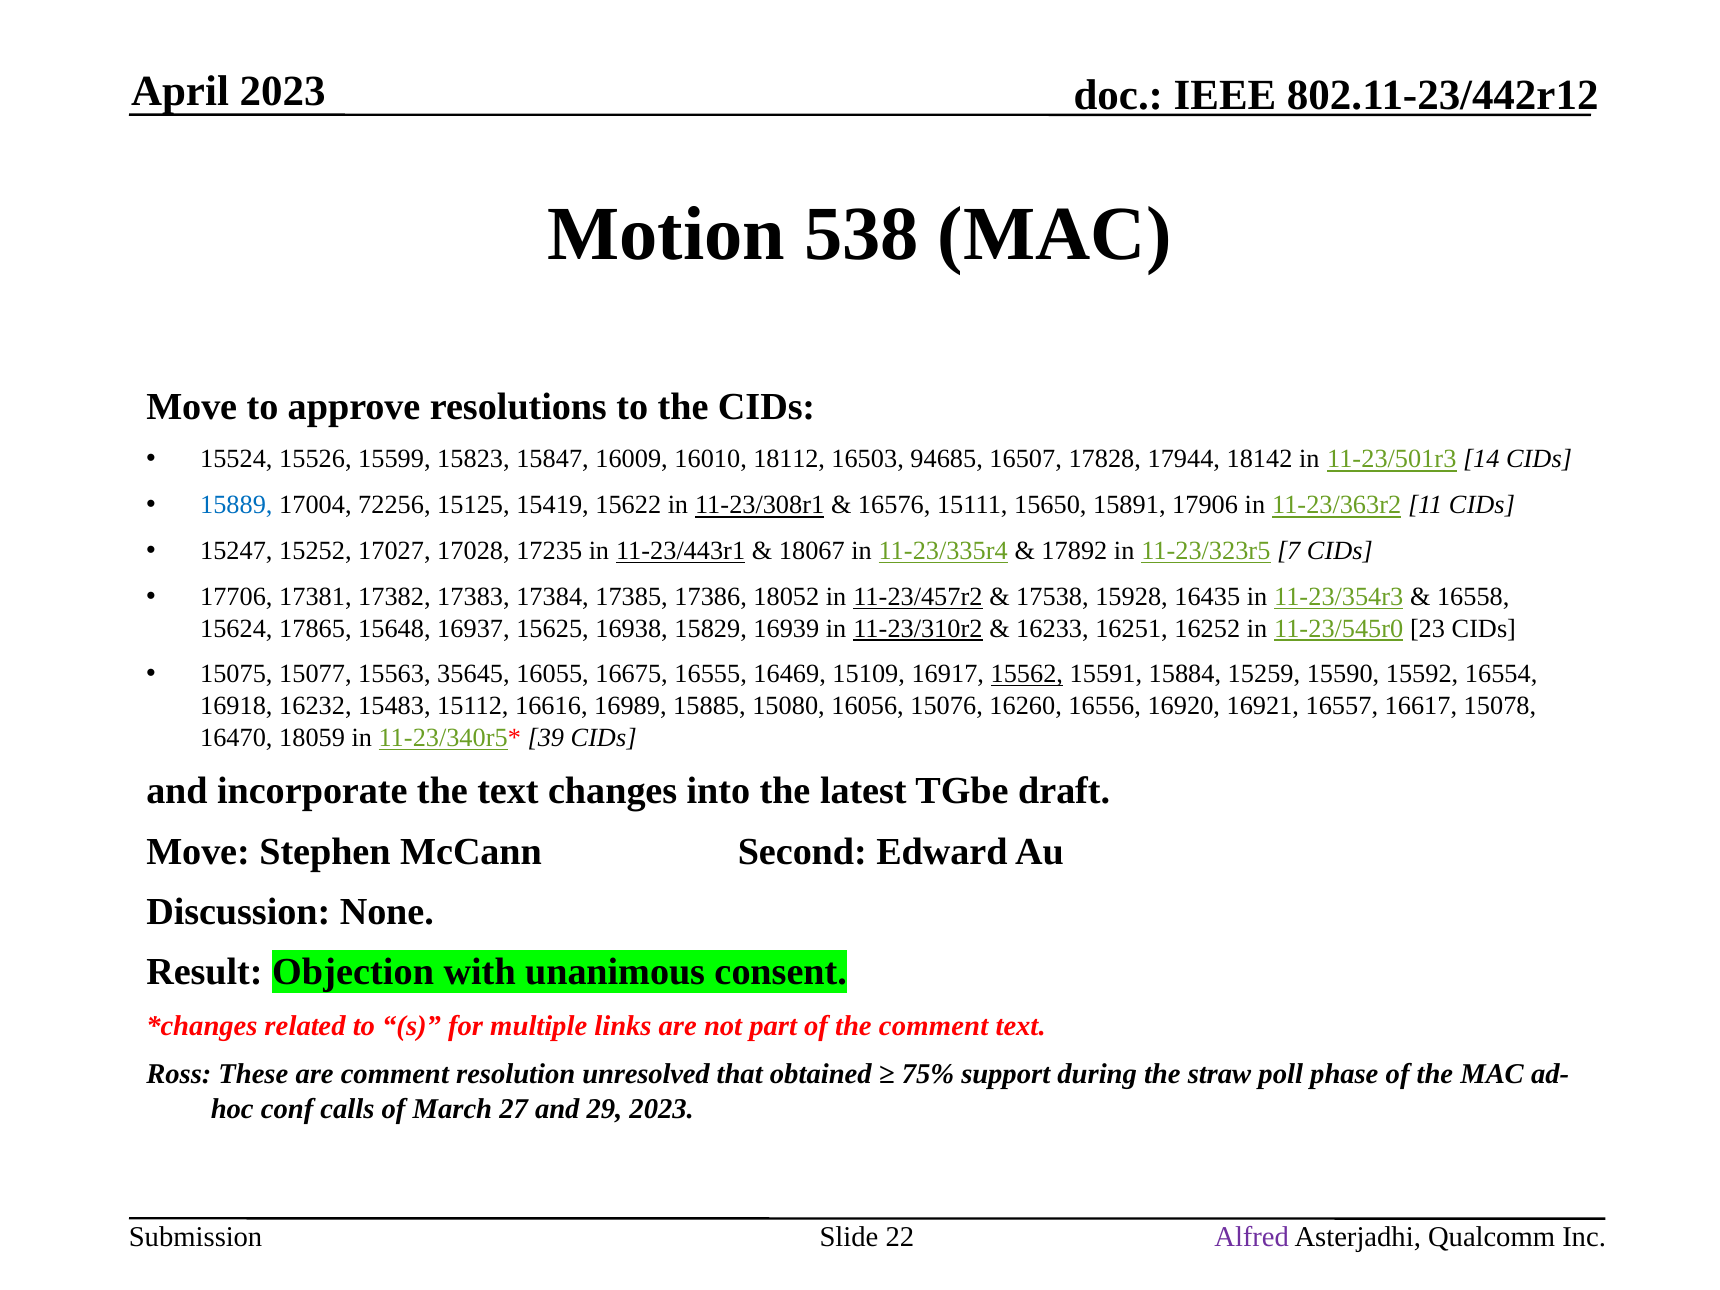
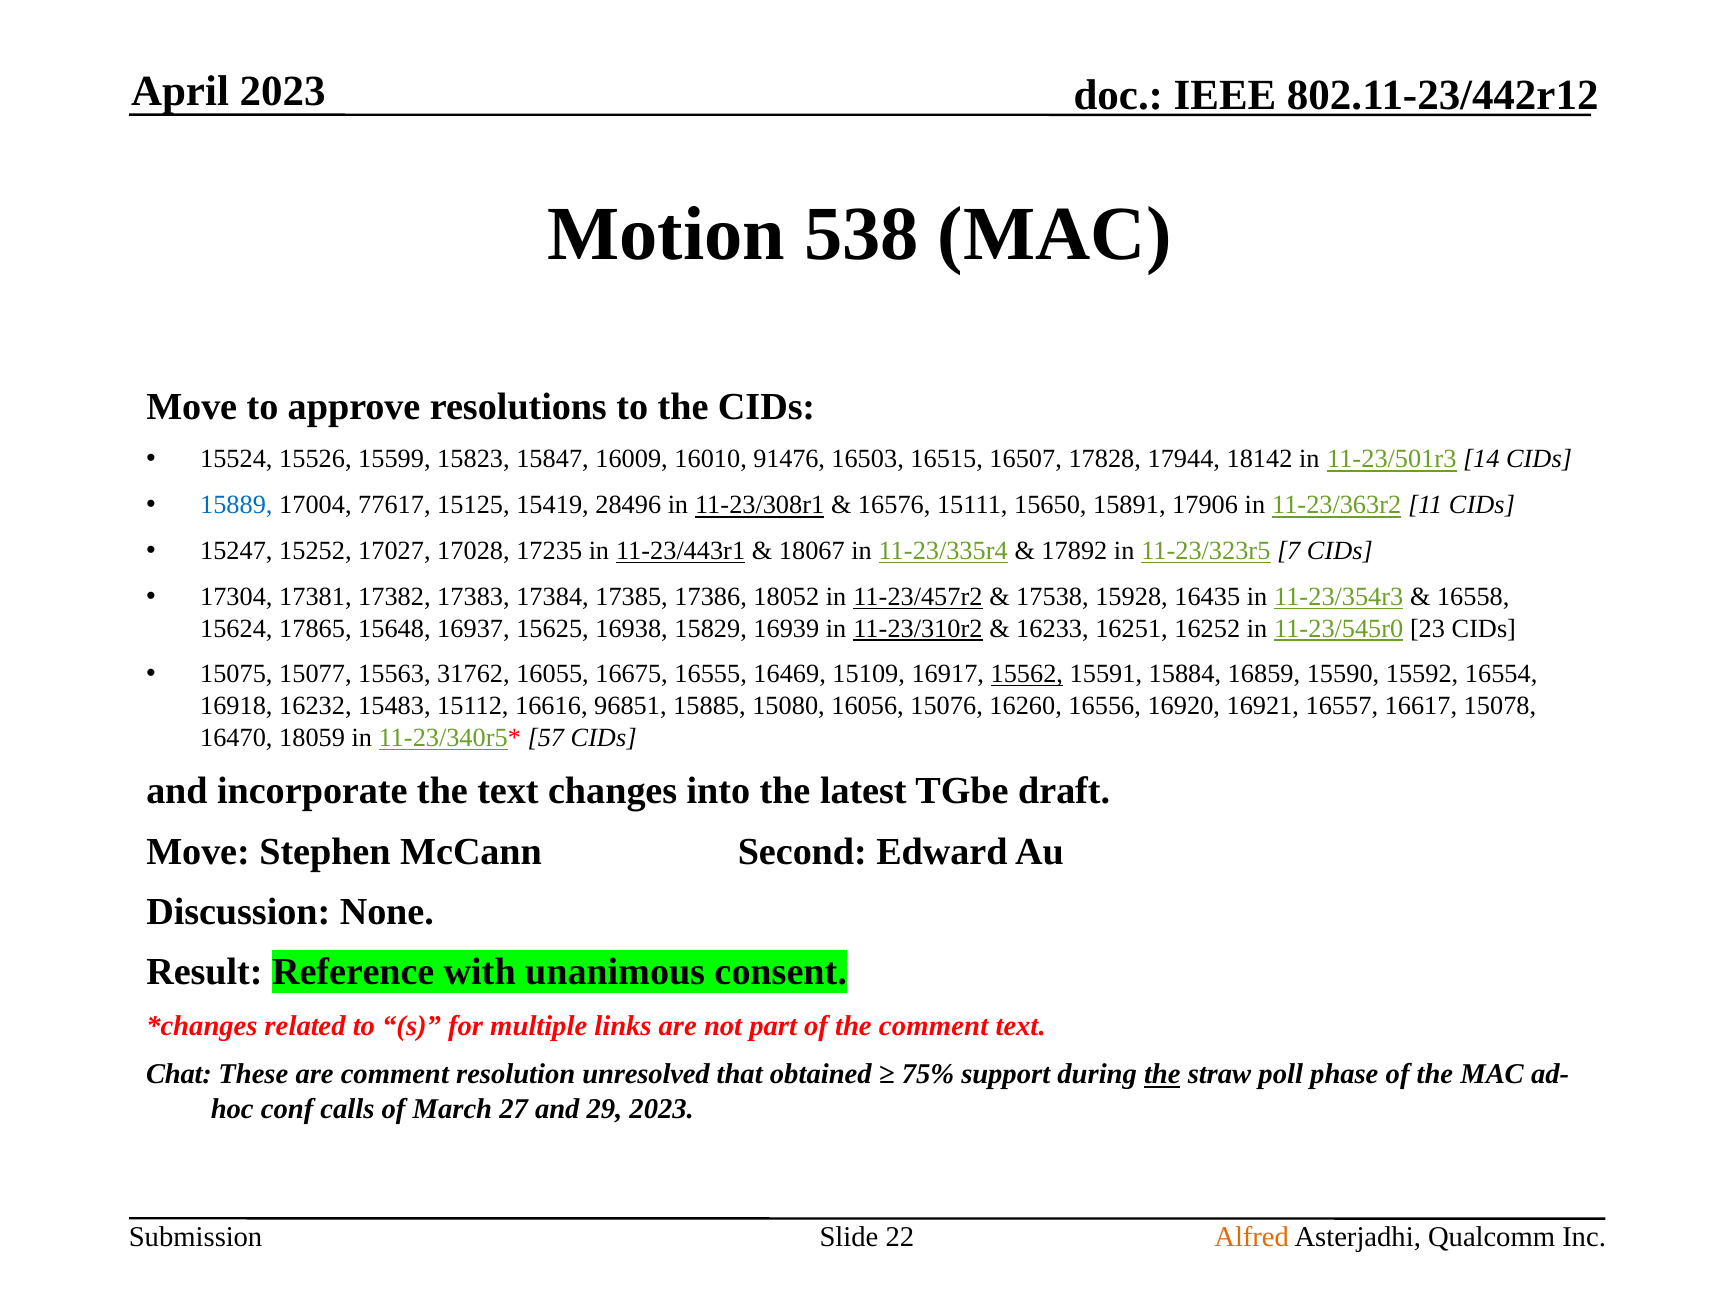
18112: 18112 -> 91476
94685: 94685 -> 16515
72256: 72256 -> 77617
15622: 15622 -> 28496
17706: 17706 -> 17304
35645: 35645 -> 31762
15259: 15259 -> 16859
16989: 16989 -> 96851
39: 39 -> 57
Objection: Objection -> Reference
Ross: Ross -> Chat
the at (1162, 1074) underline: none -> present
Alfred colour: purple -> orange
